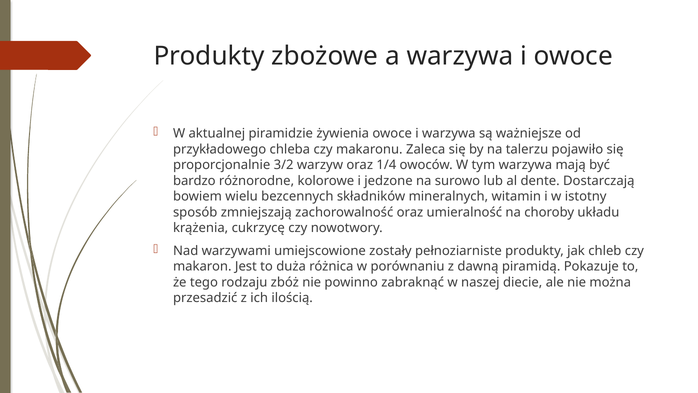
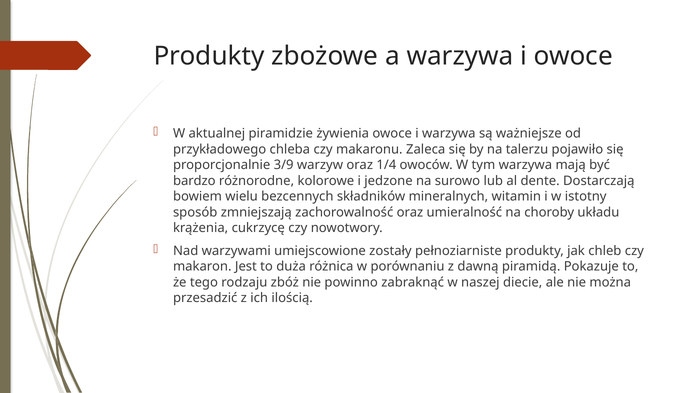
3/2: 3/2 -> 3/9
